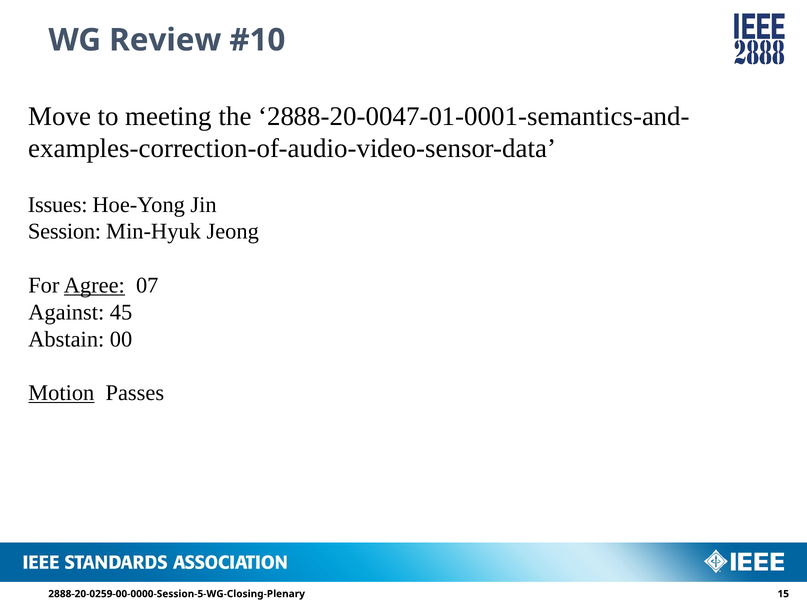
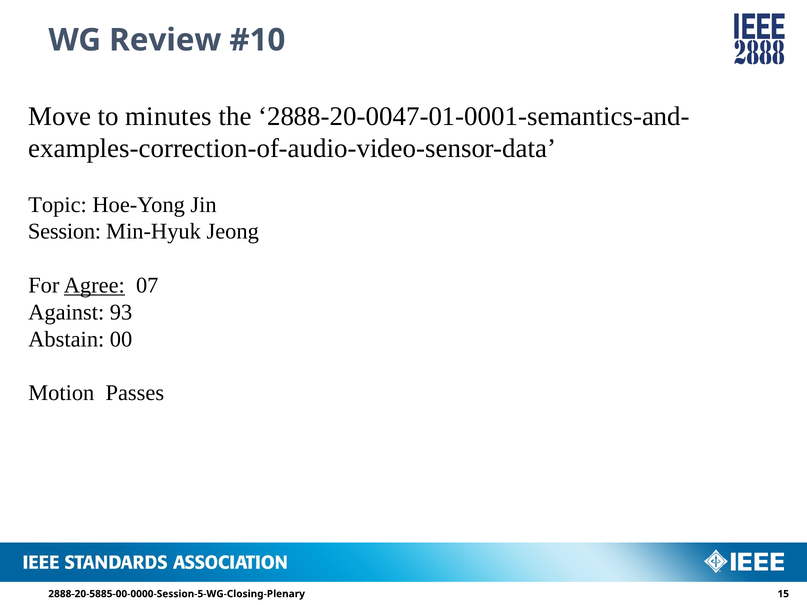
meeting: meeting -> minutes
Issues: Issues -> Topic
45: 45 -> 93
Motion underline: present -> none
2888-20-0259-00-0000-Session-5-WG-Closing-Plenary: 2888-20-0259-00-0000-Session-5-WG-Closing-Plenary -> 2888-20-5885-00-0000-Session-5-WG-Closing-Plenary
